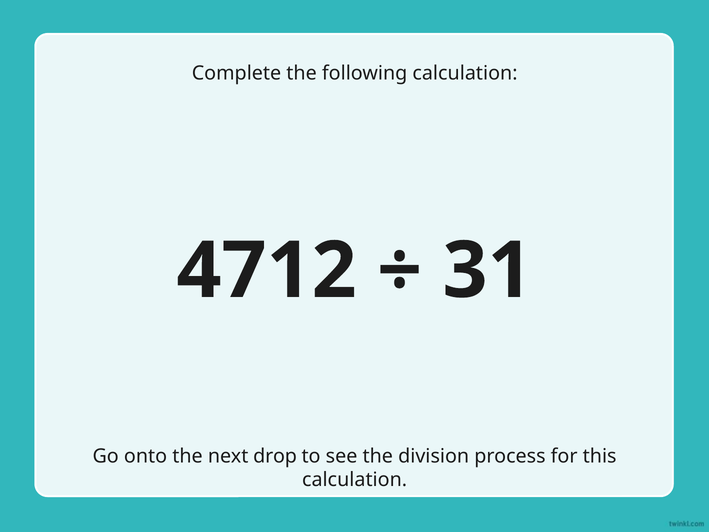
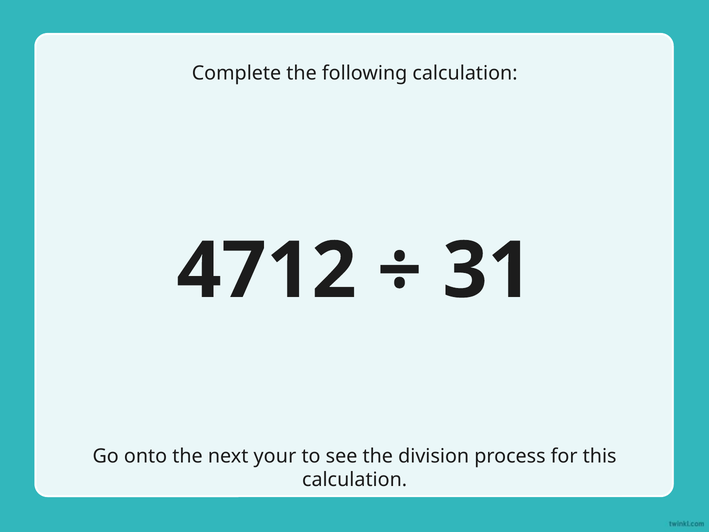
drop: drop -> your
